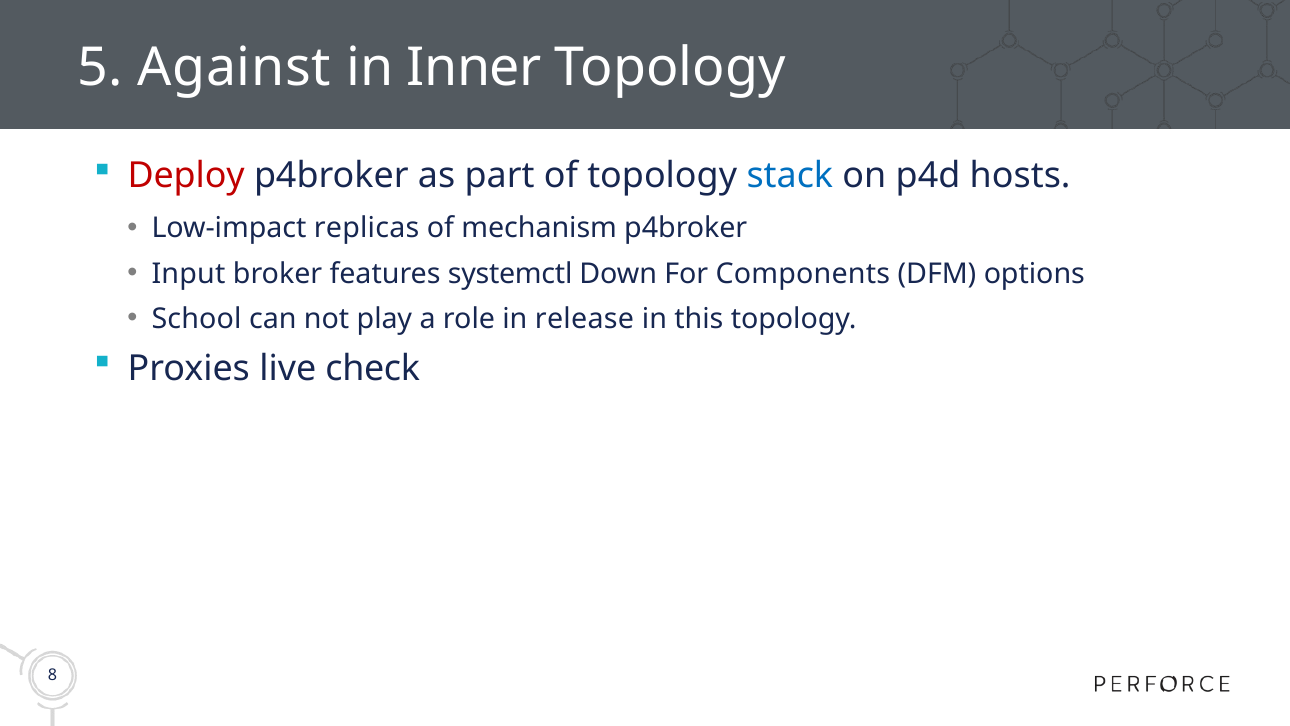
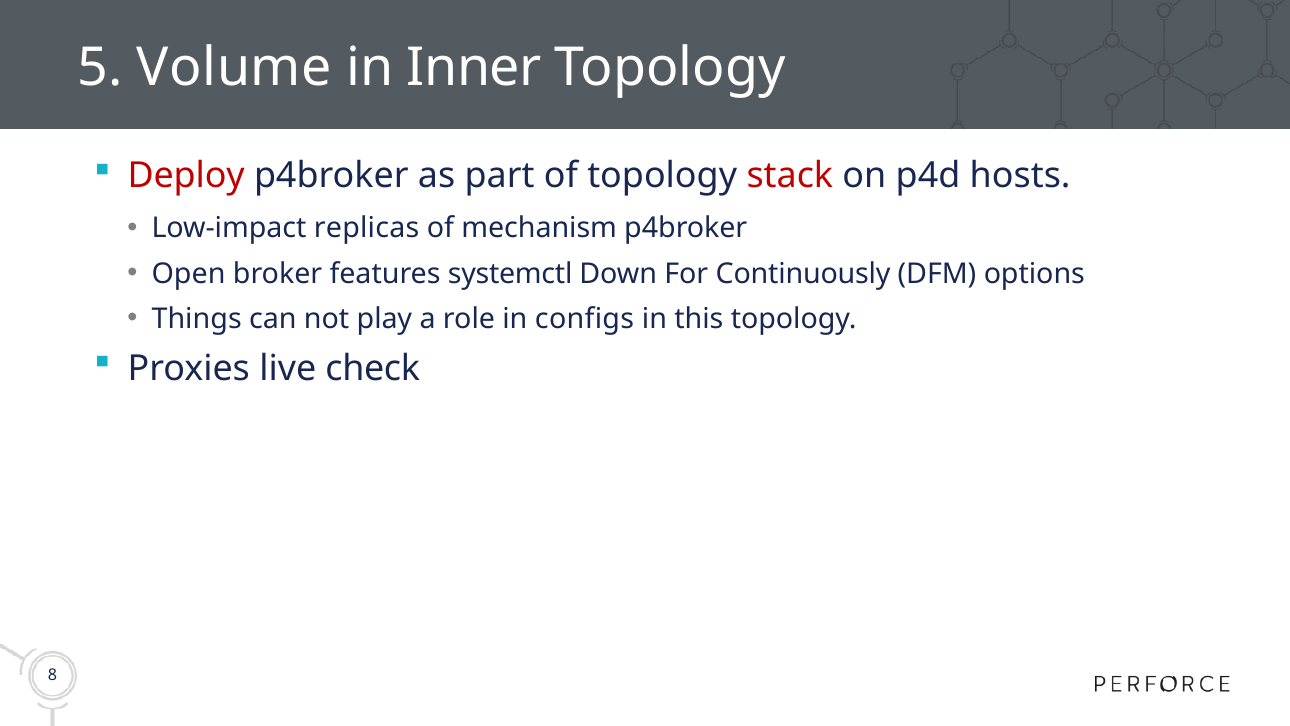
Against: Against -> Volume
stack colour: blue -> red
Input: Input -> Open
Components: Components -> Continuously
School: School -> Things
release: release -> configs
